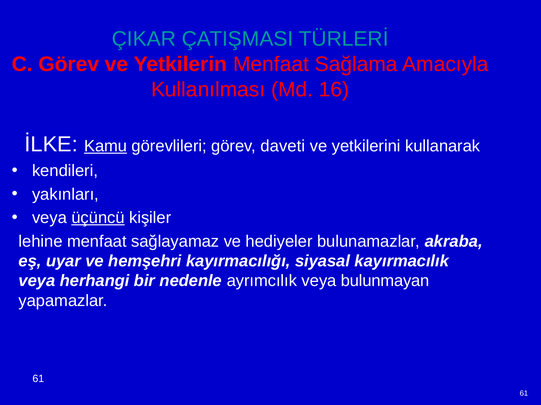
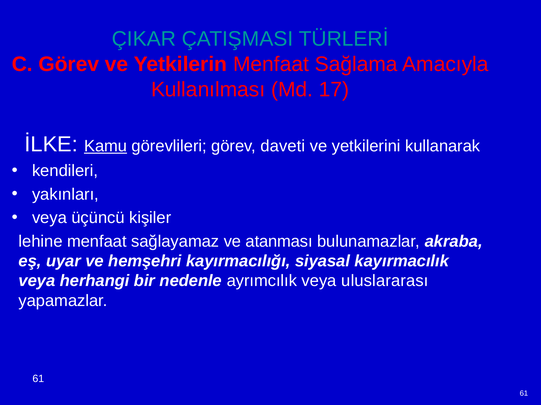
16: 16 -> 17
üçüncü underline: present -> none
hediyeler: hediyeler -> atanması
bulunmayan: bulunmayan -> uluslararası
